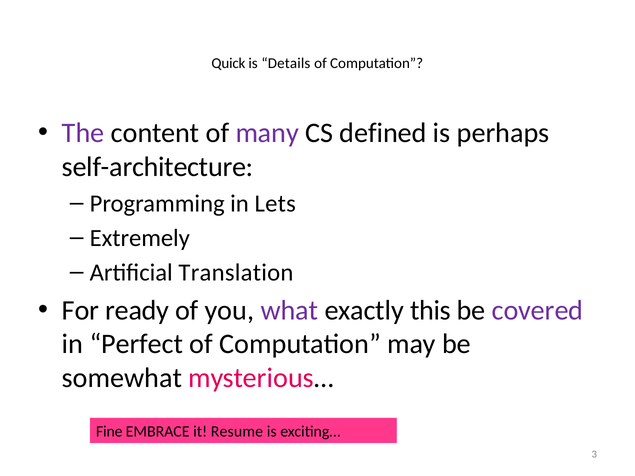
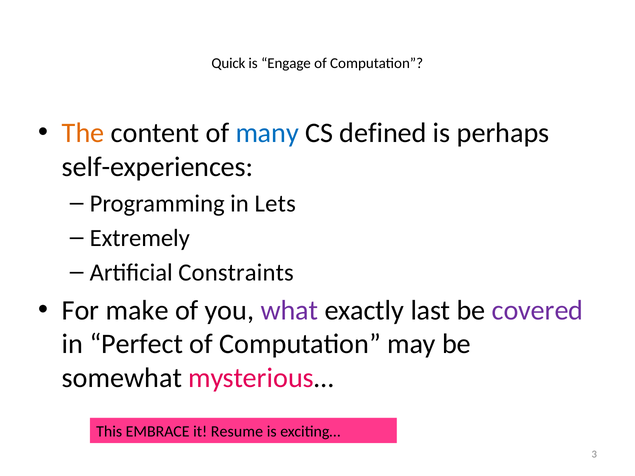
Details: Details -> Engage
The colour: purple -> orange
many colour: purple -> blue
self-architecture: self-architecture -> self-experiences
Translation: Translation -> Constraints
ready: ready -> make
this: this -> last
Fine: Fine -> This
